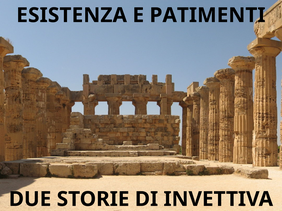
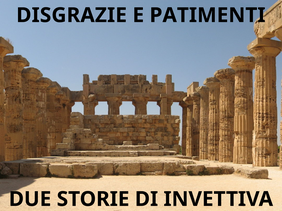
ESISTENZA: ESISTENZA -> DISGRAZIE
